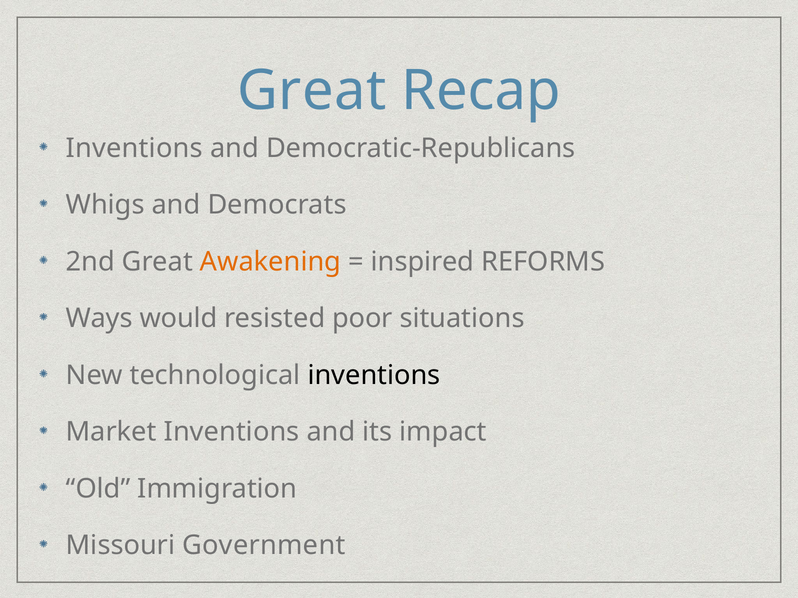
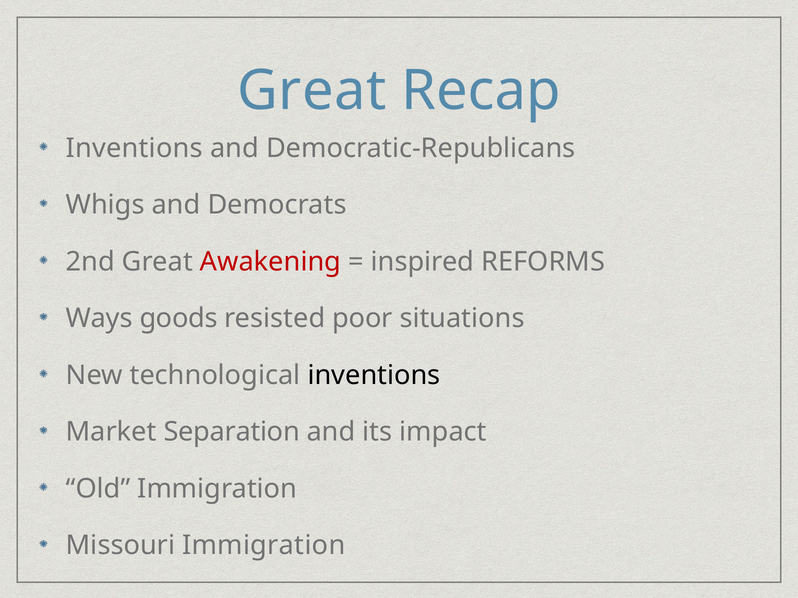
Awakening colour: orange -> red
would: would -> goods
Market Inventions: Inventions -> Separation
Missouri Government: Government -> Immigration
